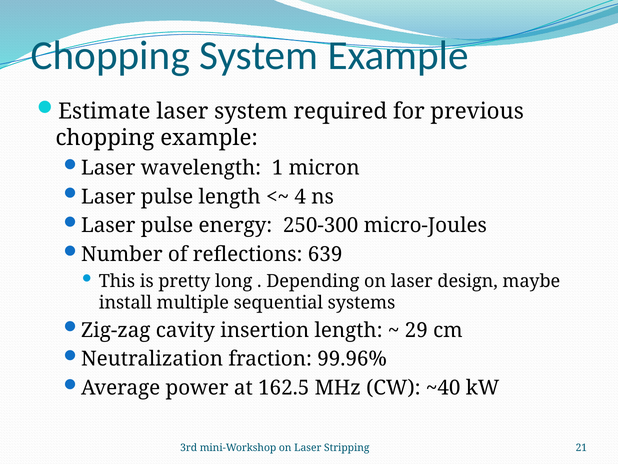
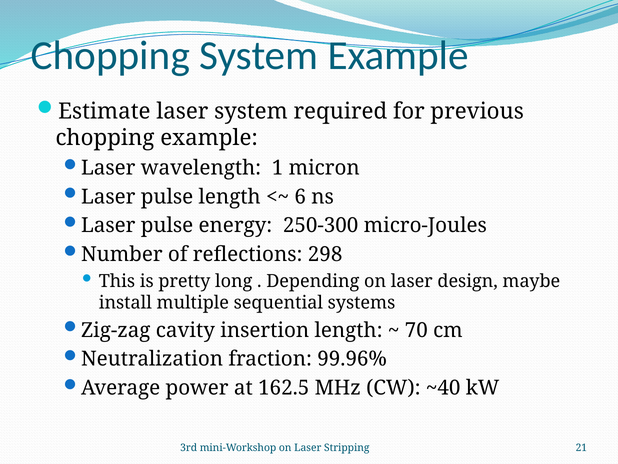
4: 4 -> 6
639: 639 -> 298
29: 29 -> 70
